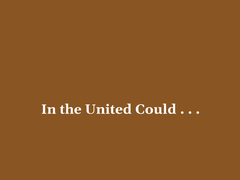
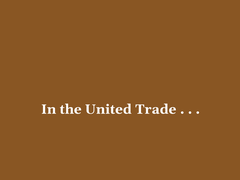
Could: Could -> Trade
